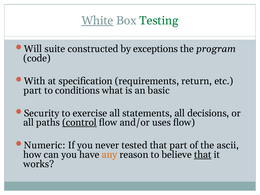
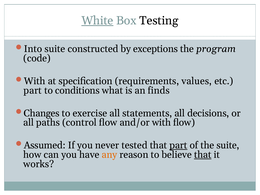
Testing colour: green -> black
Will: Will -> Into
return: return -> values
basic: basic -> finds
Security: Security -> Changes
control underline: present -> none
and/or uses: uses -> with
Numeric: Numeric -> Assumed
part at (178, 145) underline: none -> present
the ascii: ascii -> suite
